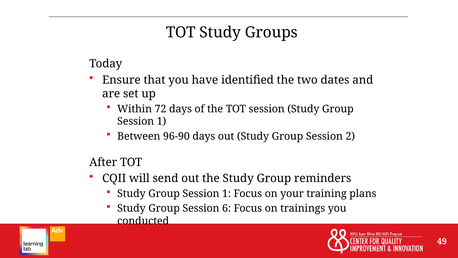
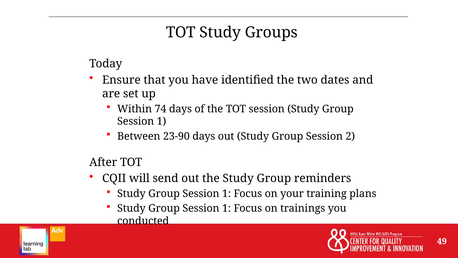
72: 72 -> 74
96-90: 96-90 -> 23-90
6 at (227, 208): 6 -> 1
